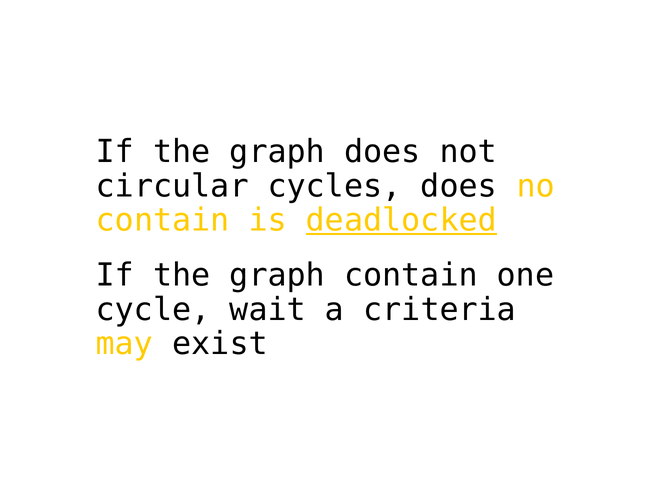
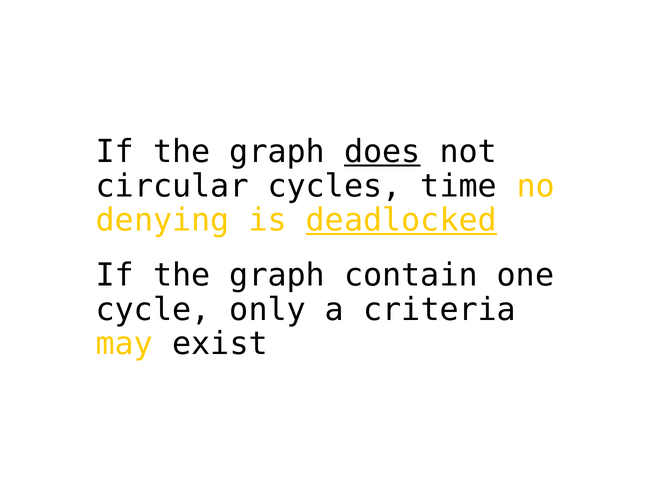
does at (382, 152) underline: none -> present
cycles does: does -> time
contain at (163, 220): contain -> denying
wait: wait -> only
